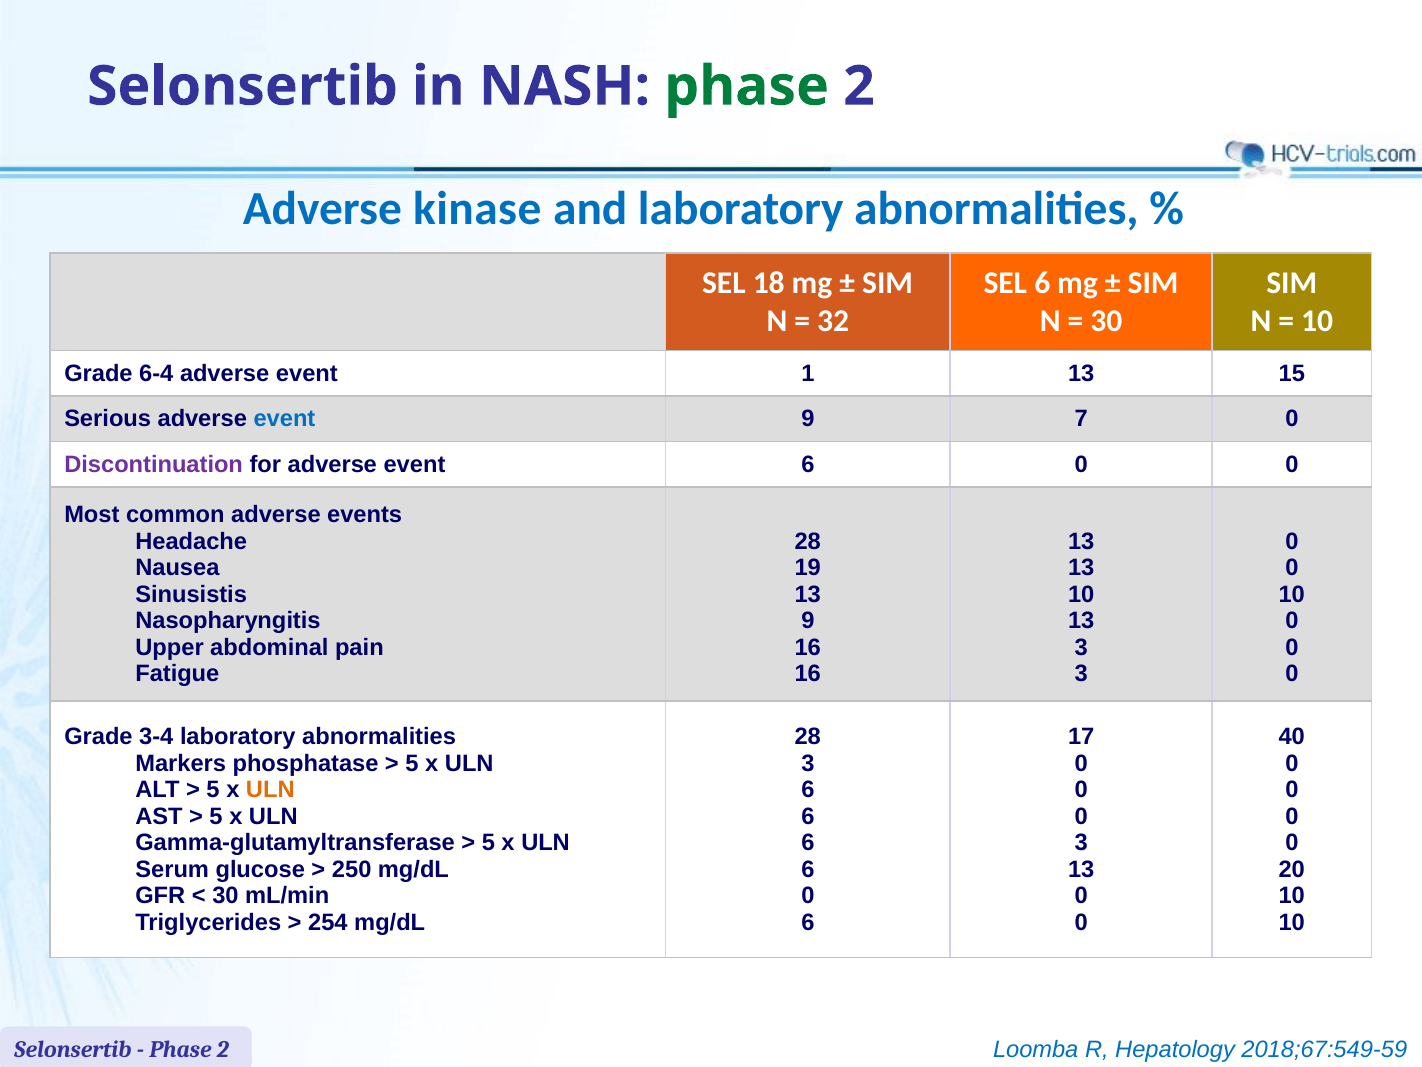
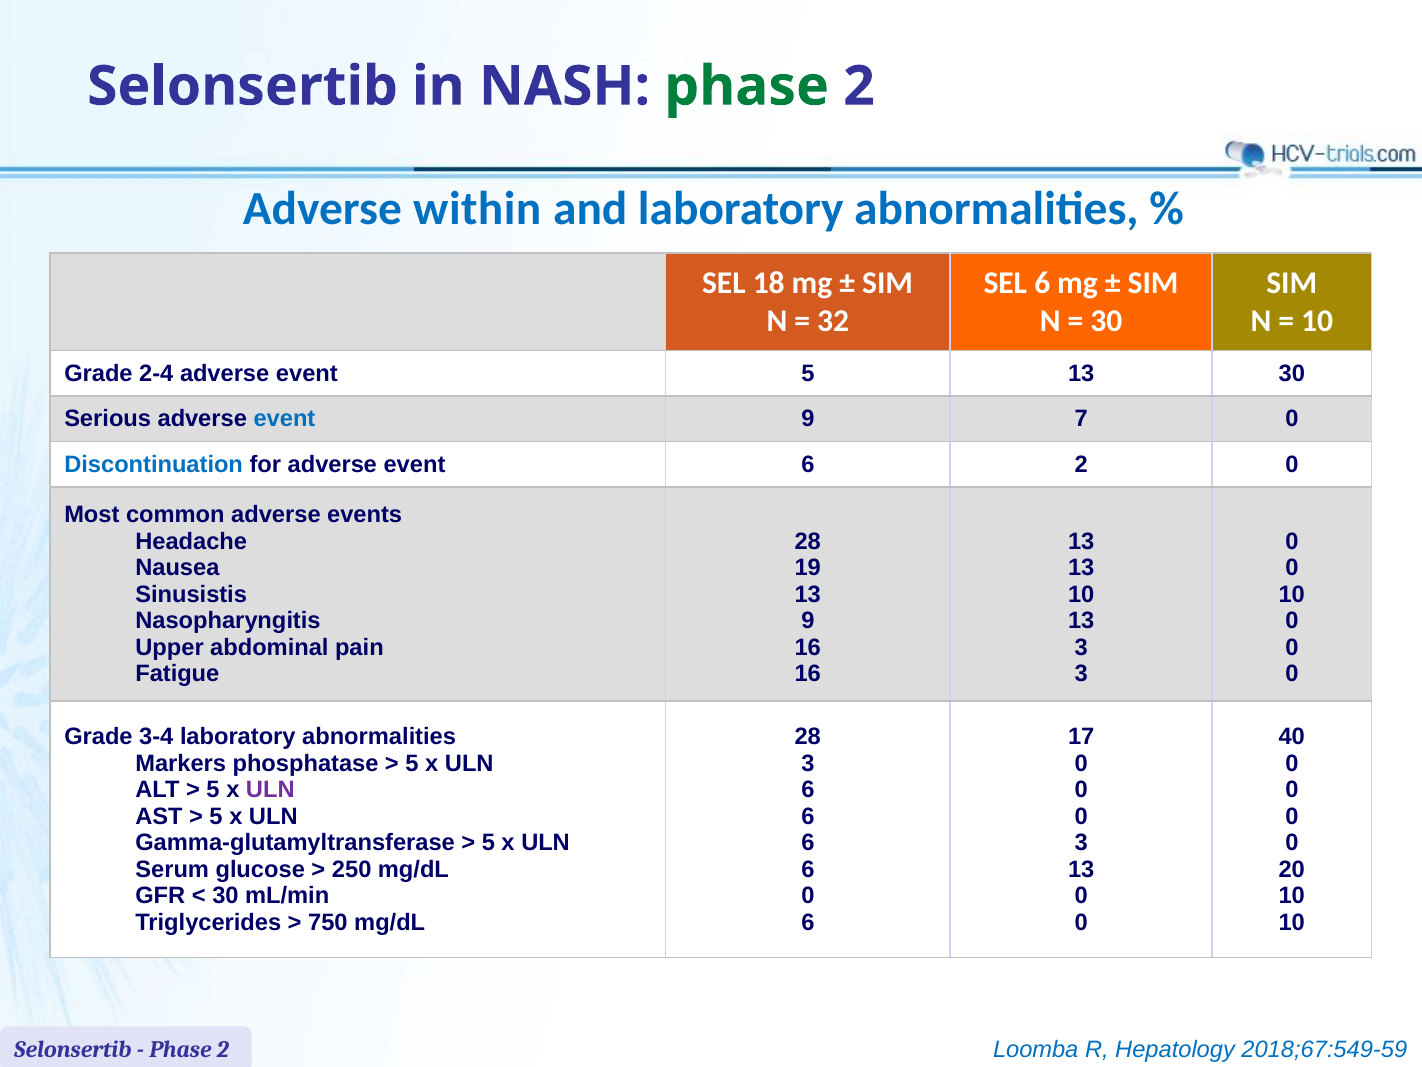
kinase: kinase -> within
6-4: 6-4 -> 2-4
event 1: 1 -> 5
13 15: 15 -> 30
Discontinuation colour: purple -> blue
event 6 0: 0 -> 2
ULN at (270, 789) colour: orange -> purple
254: 254 -> 750
